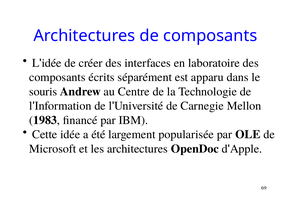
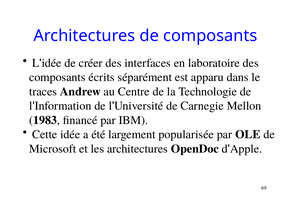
souris: souris -> traces
